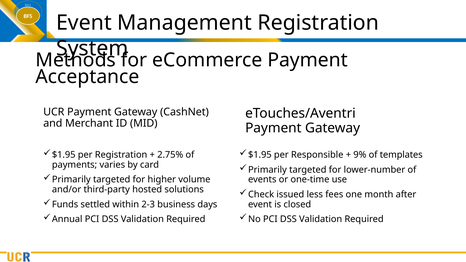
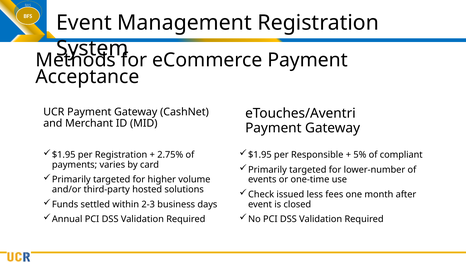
9%: 9% -> 5%
templates: templates -> compliant
